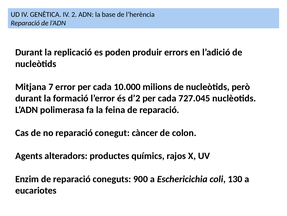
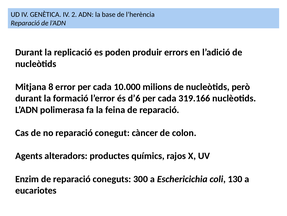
7: 7 -> 8
d’2: d’2 -> d’6
727.045: 727.045 -> 319.166
900: 900 -> 300
